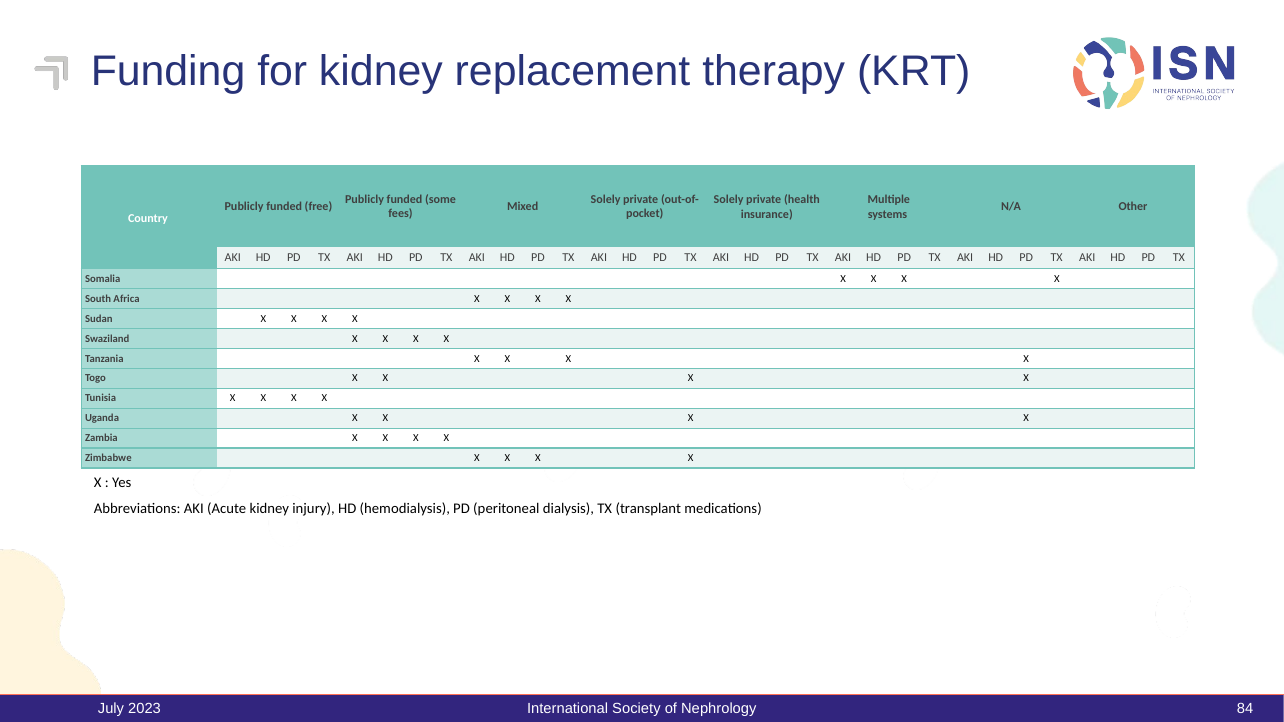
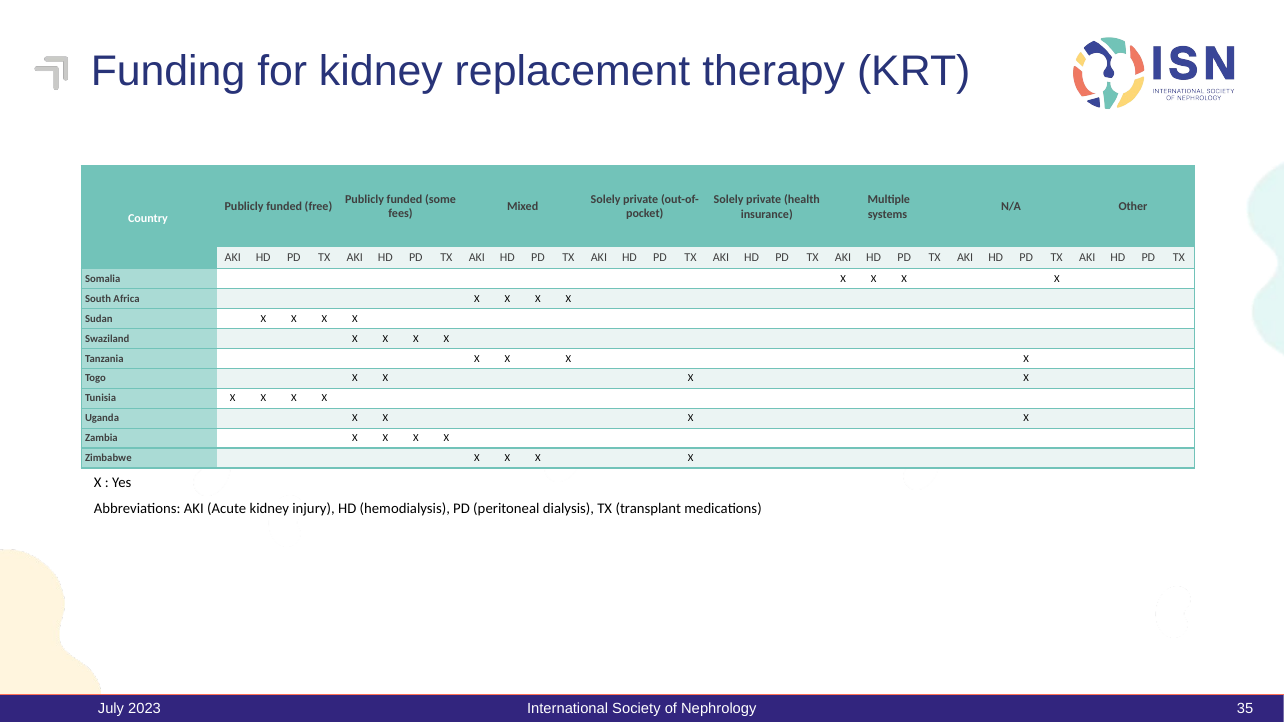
84: 84 -> 35
